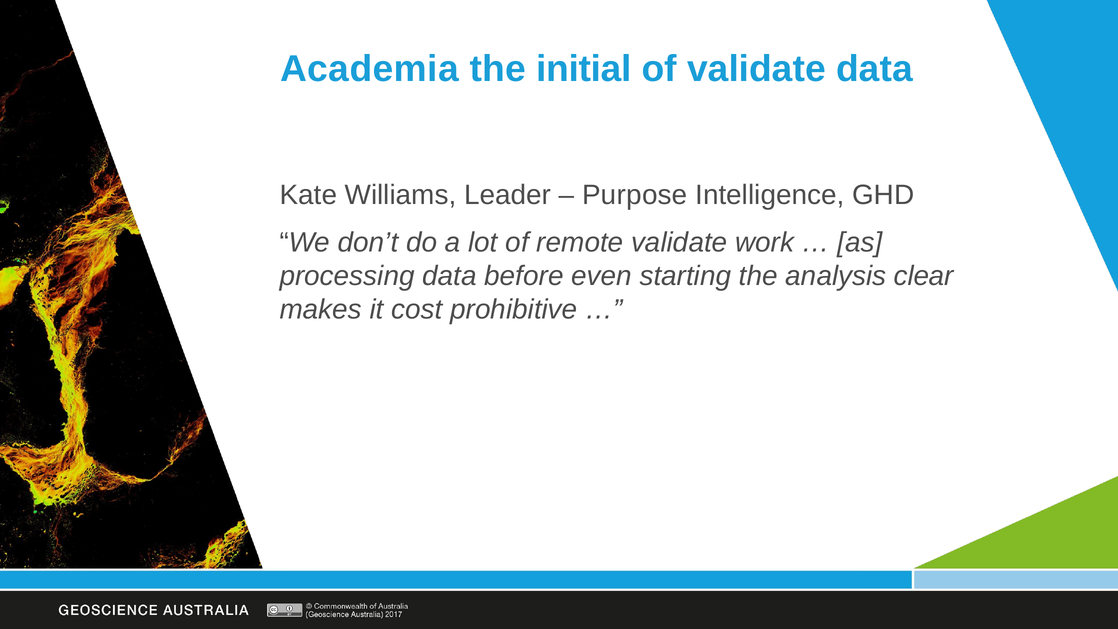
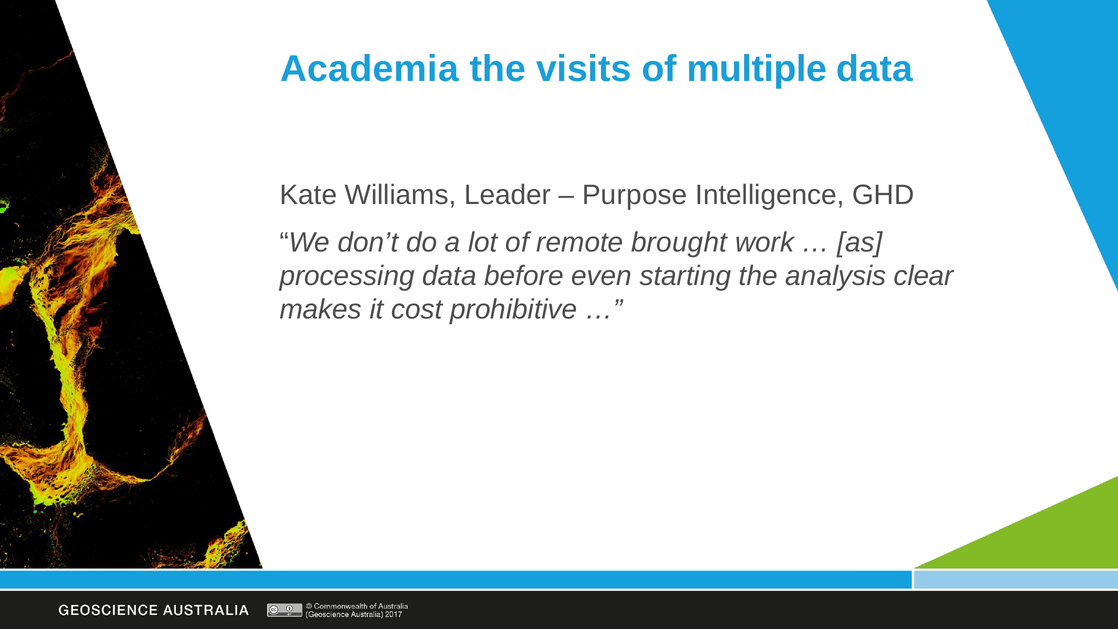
initial: initial -> visits
of validate: validate -> multiple
remote validate: validate -> brought
